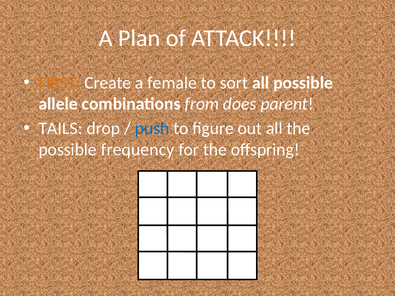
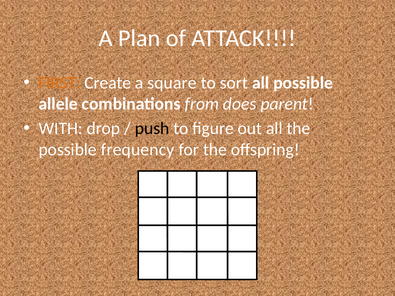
female: female -> square
TAILS: TAILS -> WITH
push colour: blue -> black
